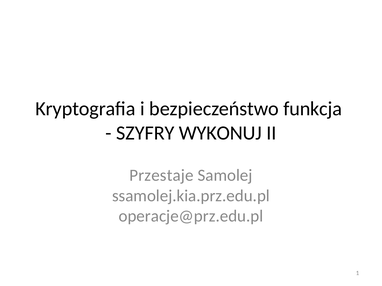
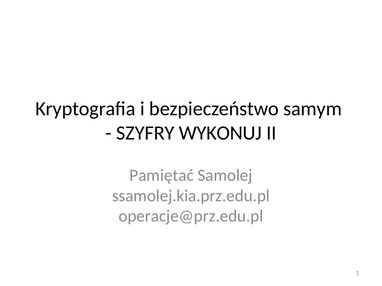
funkcja: funkcja -> samym
Przestaje: Przestaje -> Pamiętać
